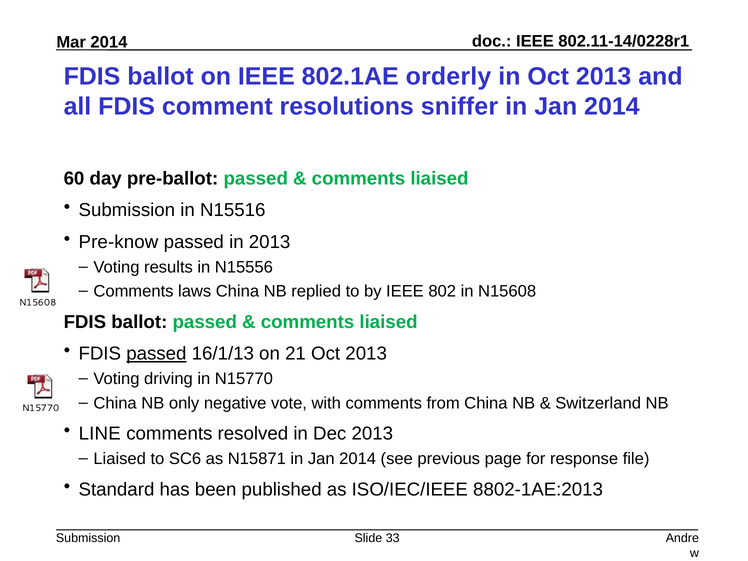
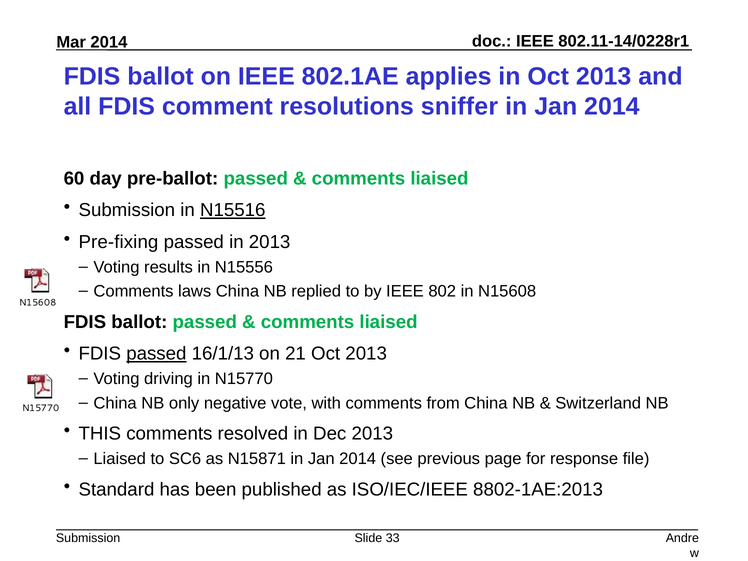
orderly: orderly -> applies
N15516 underline: none -> present
Pre-know: Pre-know -> Pre-fixing
LINE: LINE -> THIS
